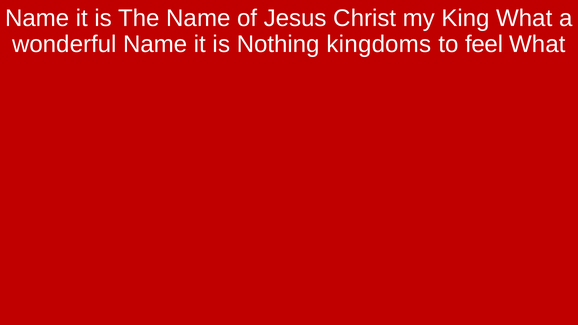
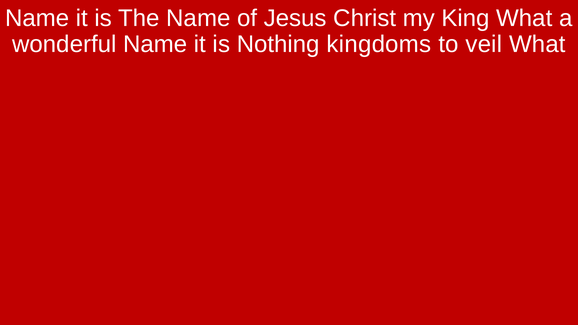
feel: feel -> veil
